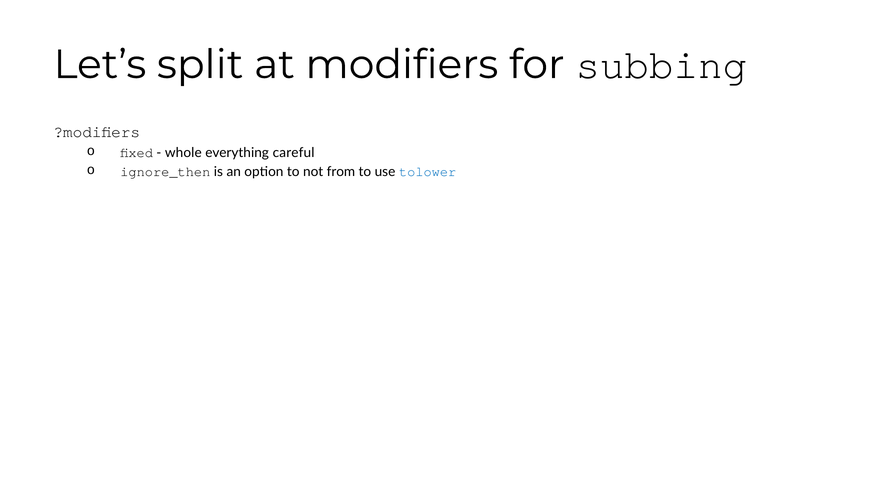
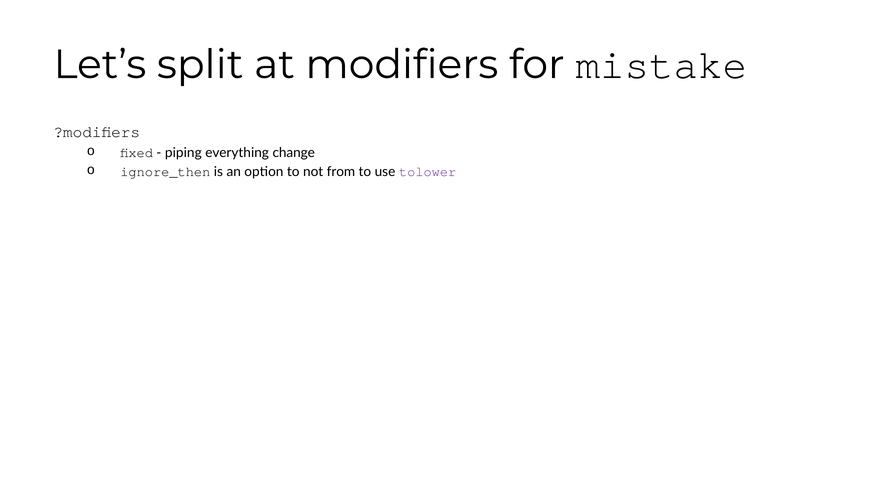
subbing: subbing -> mistake
whole: whole -> piping
careful: careful -> change
tolower colour: blue -> purple
